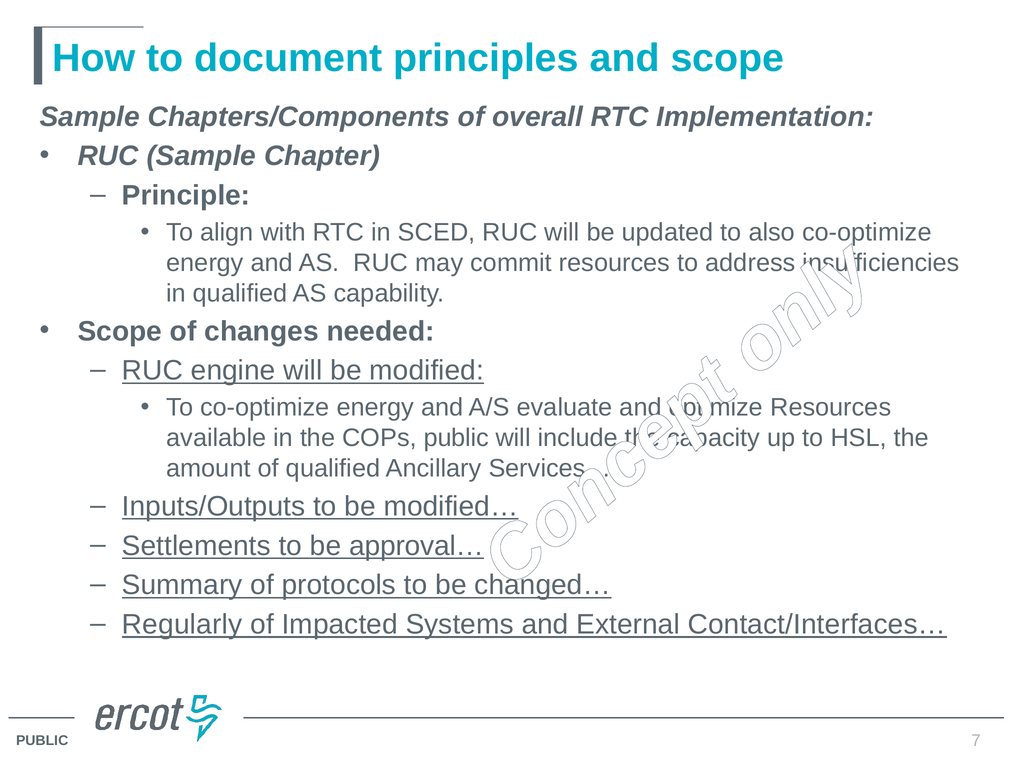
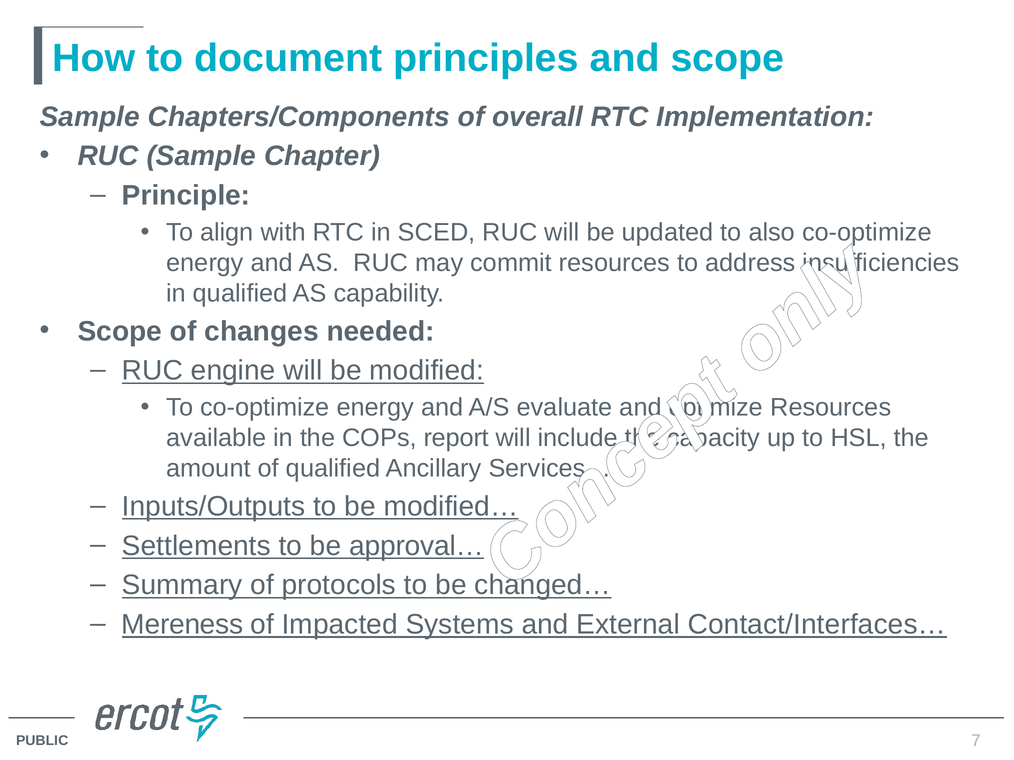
COPs public: public -> report
Regularly: Regularly -> Mereness
